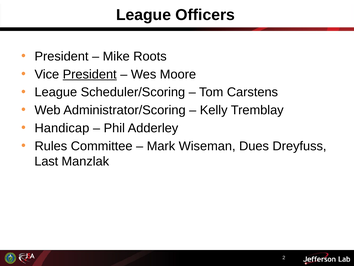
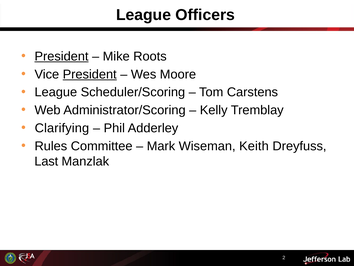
President at (62, 56) underline: none -> present
Handicap: Handicap -> Clarifying
Dues: Dues -> Keith
